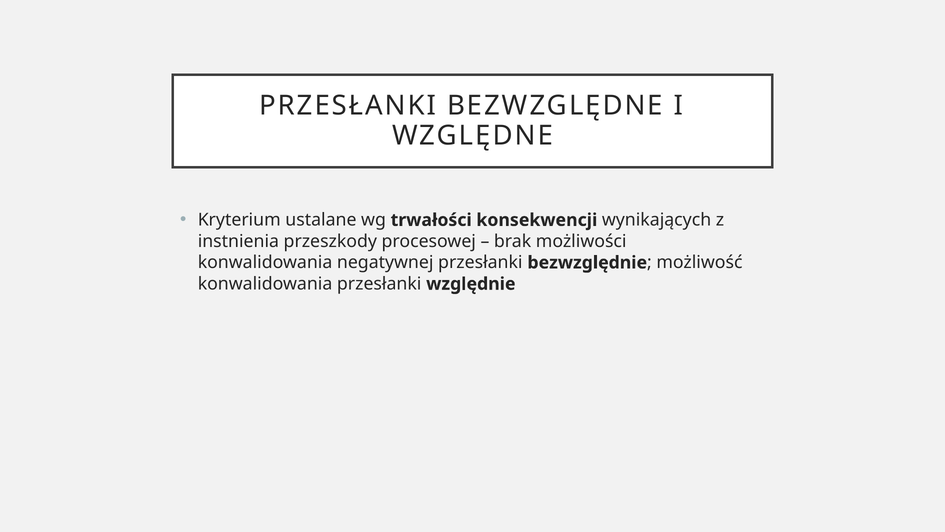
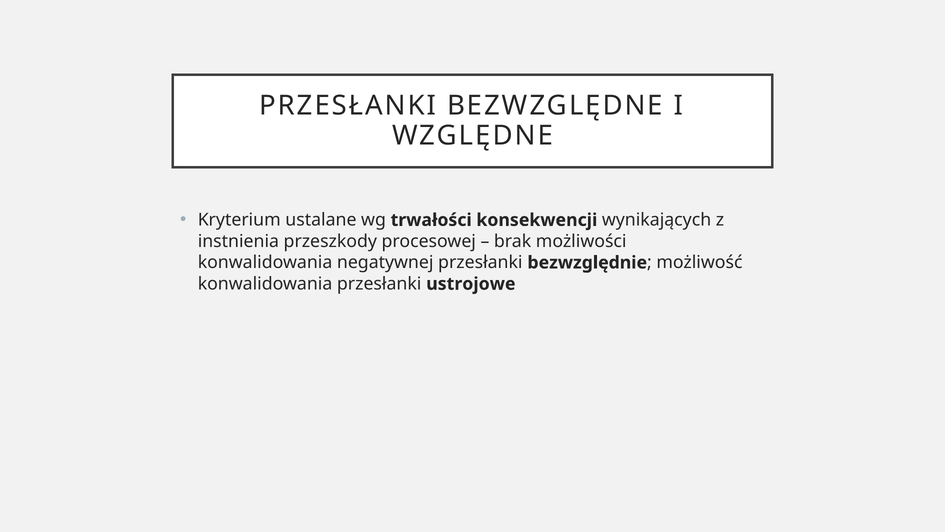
względnie: względnie -> ustrojowe
